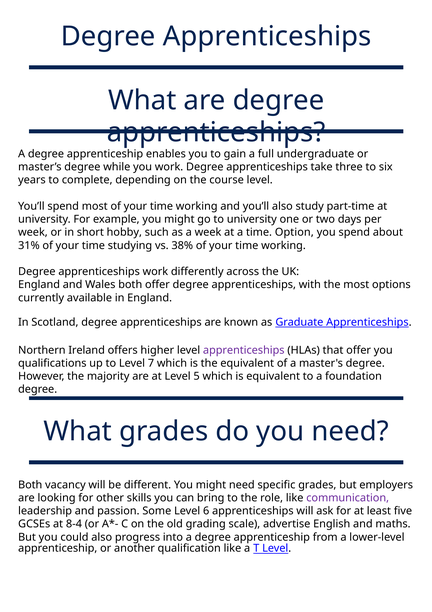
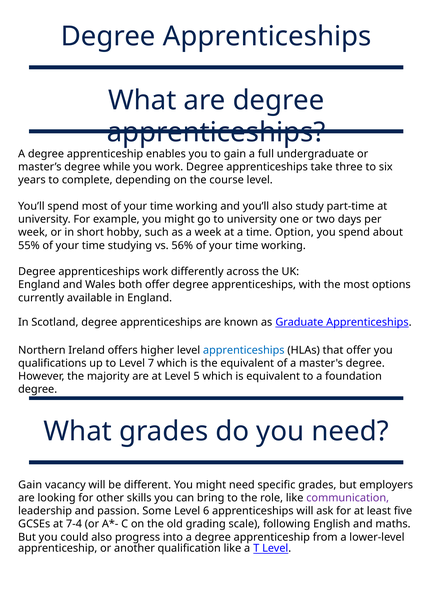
31%: 31% -> 55%
38%: 38% -> 56%
apprenticeships at (244, 350) colour: purple -> blue
Both at (30, 485): Both -> Gain
8-4: 8-4 -> 7-4
advertise: advertise -> following
